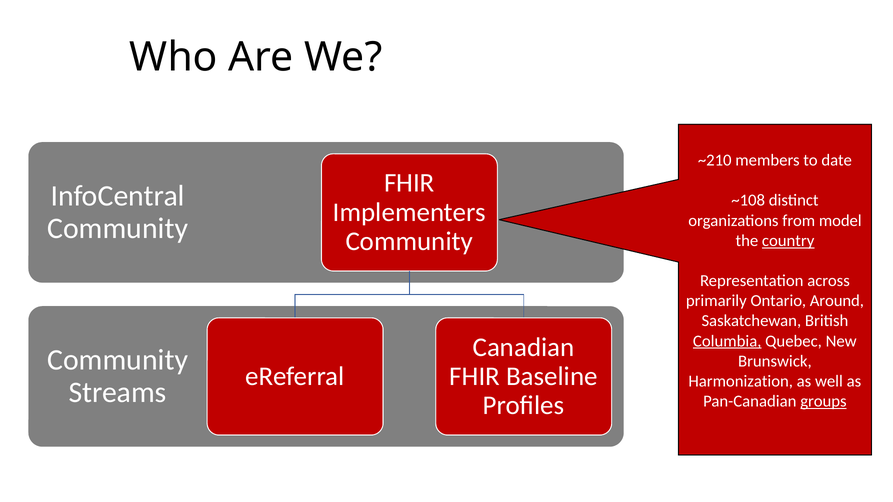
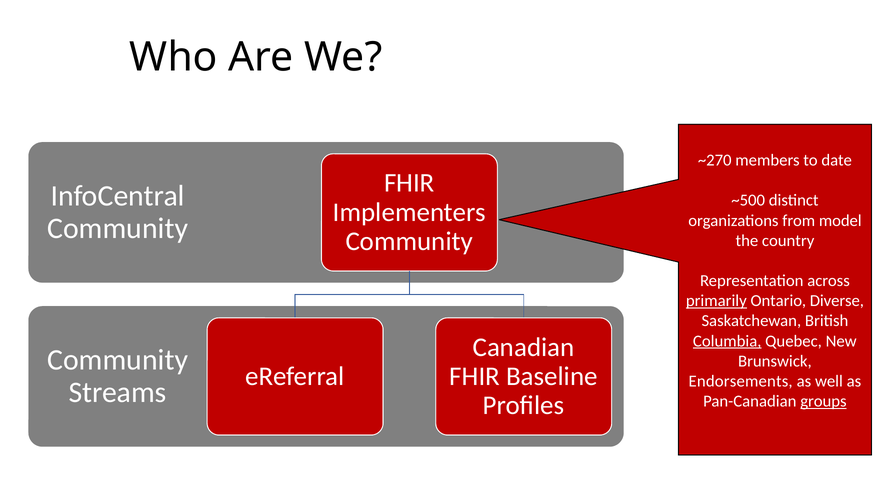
~210: ~210 -> ~270
~108: ~108 -> ~500
country underline: present -> none
primarily underline: none -> present
Around: Around -> Diverse
Harmonization: Harmonization -> Endorsements
